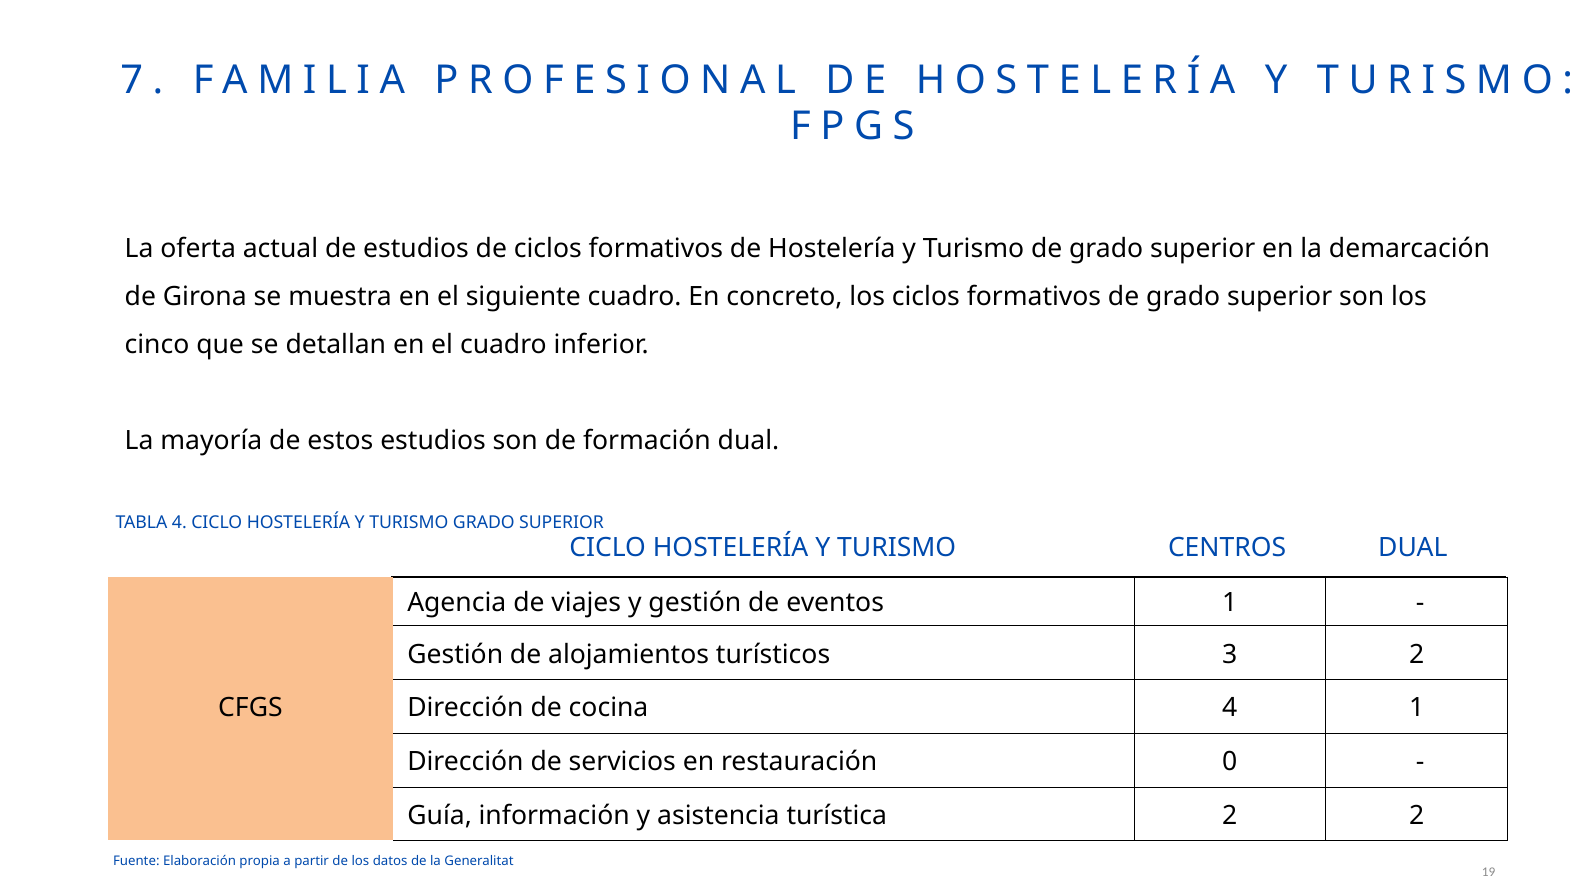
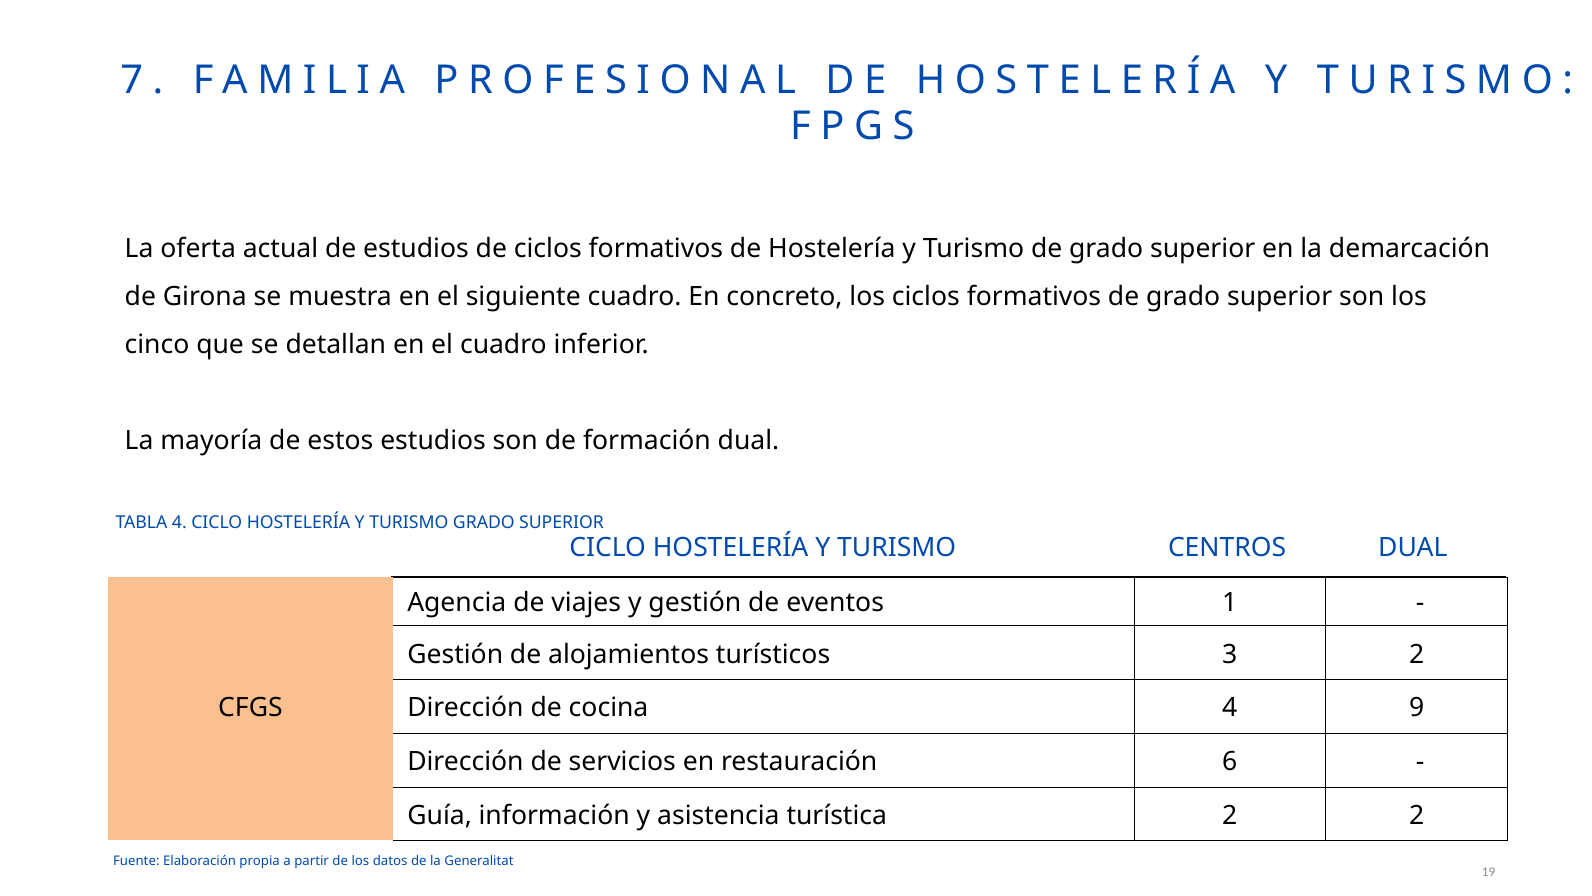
4 1: 1 -> 9
0: 0 -> 6
